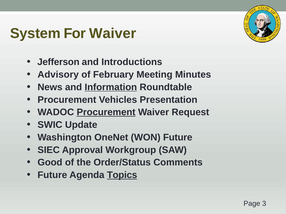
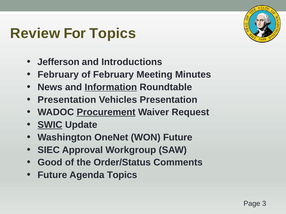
System: System -> Review
For Waiver: Waiver -> Topics
Advisory at (58, 75): Advisory -> February
Procurement at (67, 100): Procurement -> Presentation
SWIC underline: none -> present
Topics at (122, 175) underline: present -> none
